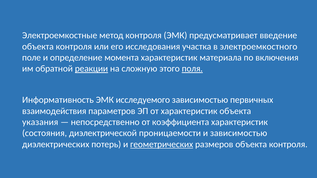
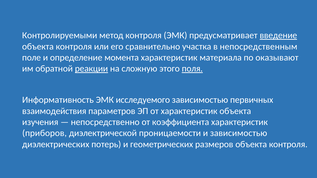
Электроемкостные: Электроемкостные -> Контролируемыми
введение underline: none -> present
исследования: исследования -> сравнительно
электроемкостного: электроемкостного -> непосредственным
включения: включения -> оказывают
указания: указания -> изучения
состояния: состояния -> приборов
геометрических underline: present -> none
